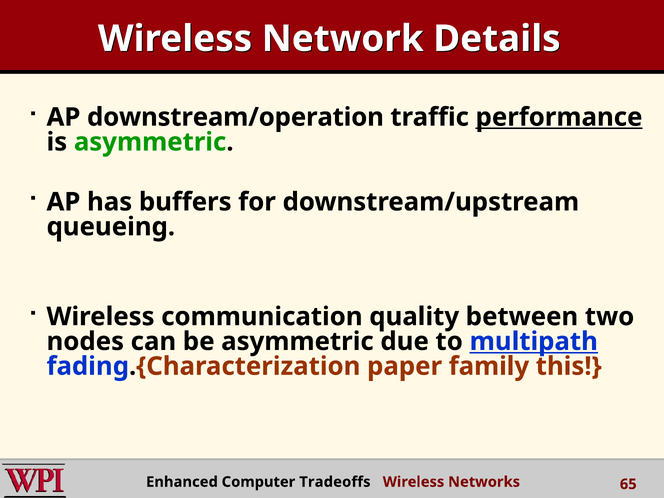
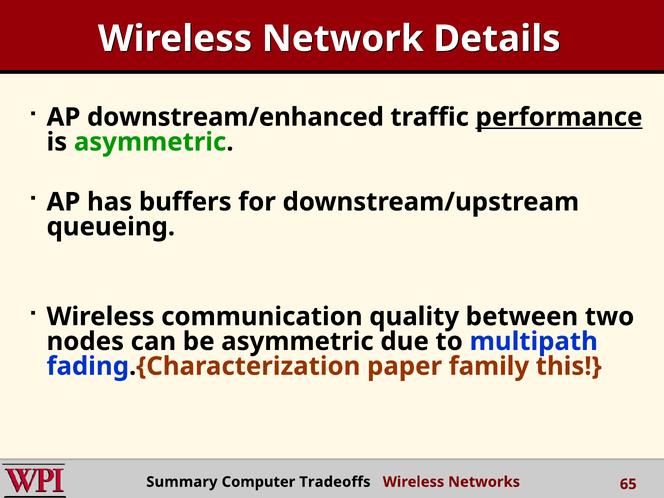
downstream/operation: downstream/operation -> downstream/enhanced
multipath underline: present -> none
Enhanced: Enhanced -> Summary
